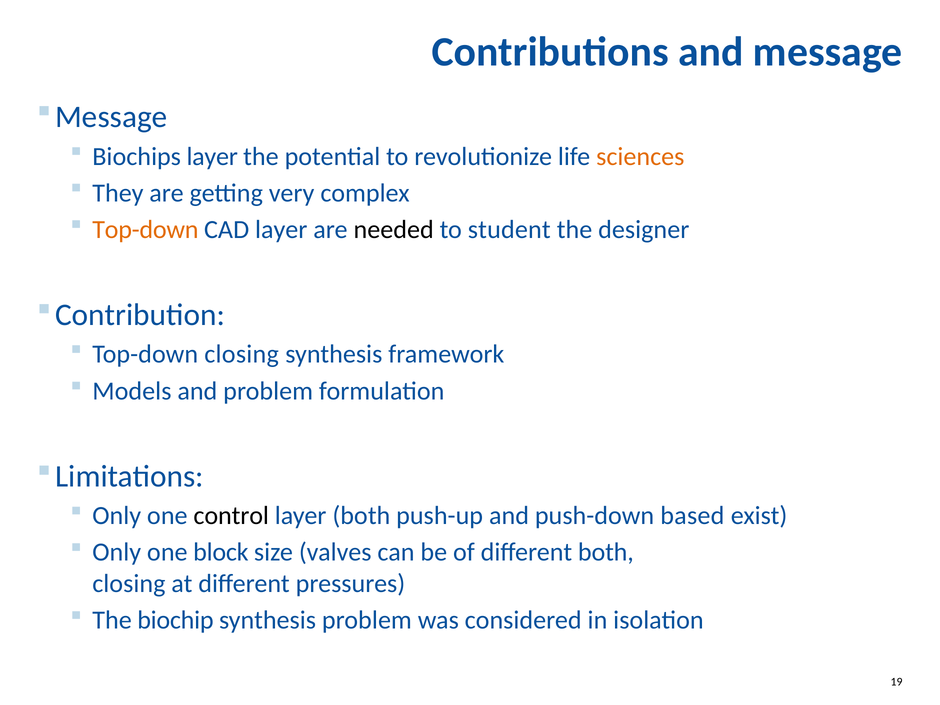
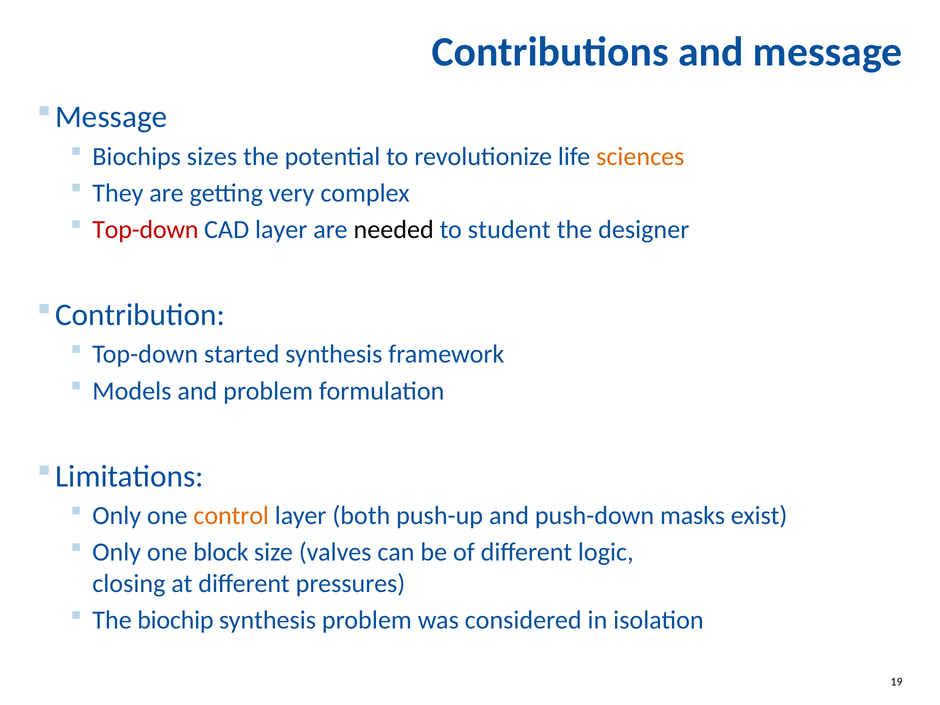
Biochips layer: layer -> sizes
Top-down at (145, 230) colour: orange -> red
Top-down closing: closing -> started
control colour: black -> orange
based: based -> masks
different both: both -> logic
